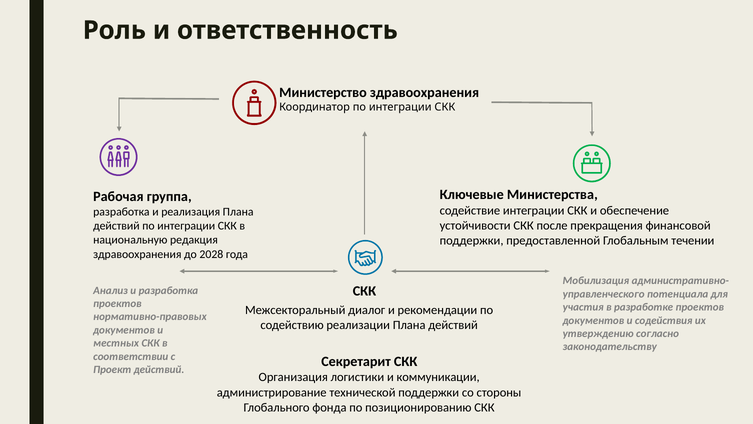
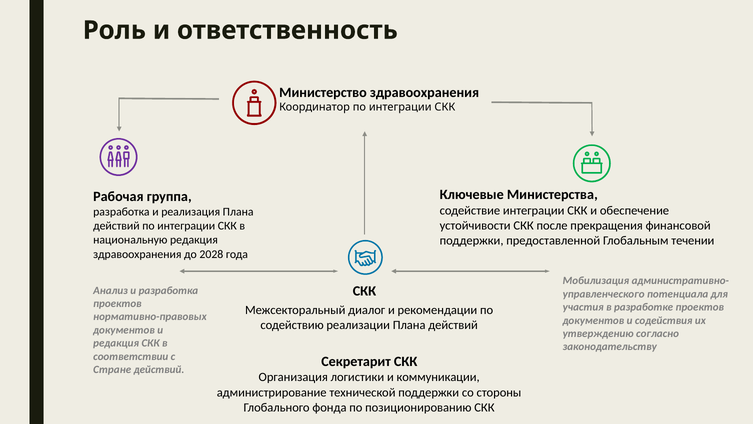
местных at (116, 343): местных -> редакция
Проект: Проект -> Стране
